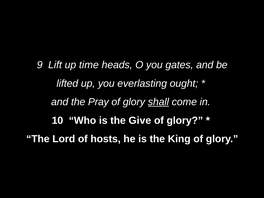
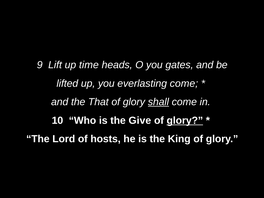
everlasting ought: ought -> come
Pray: Pray -> That
glory at (185, 120) underline: none -> present
